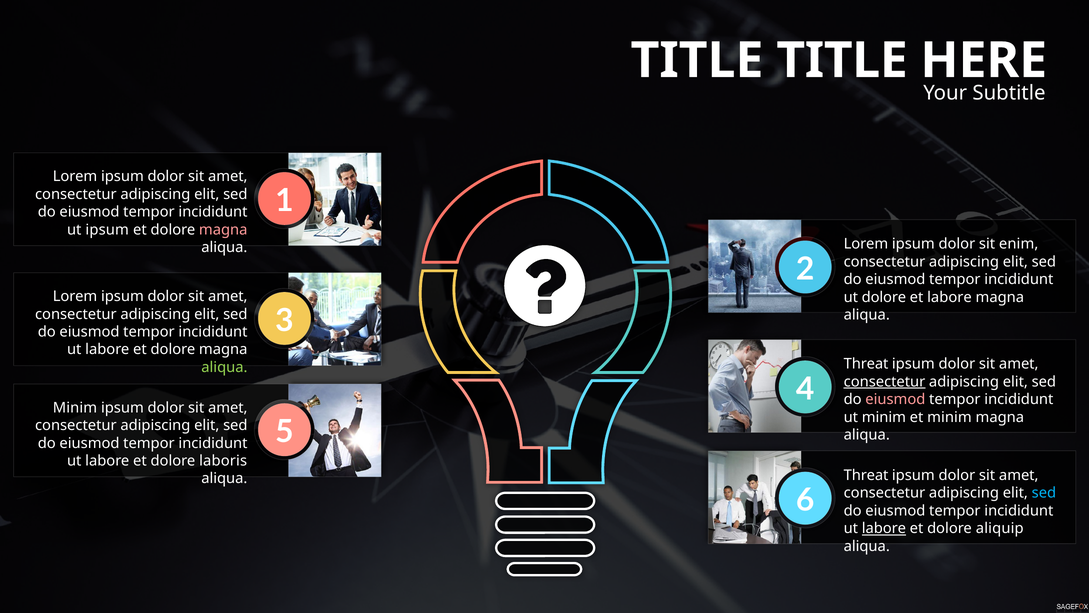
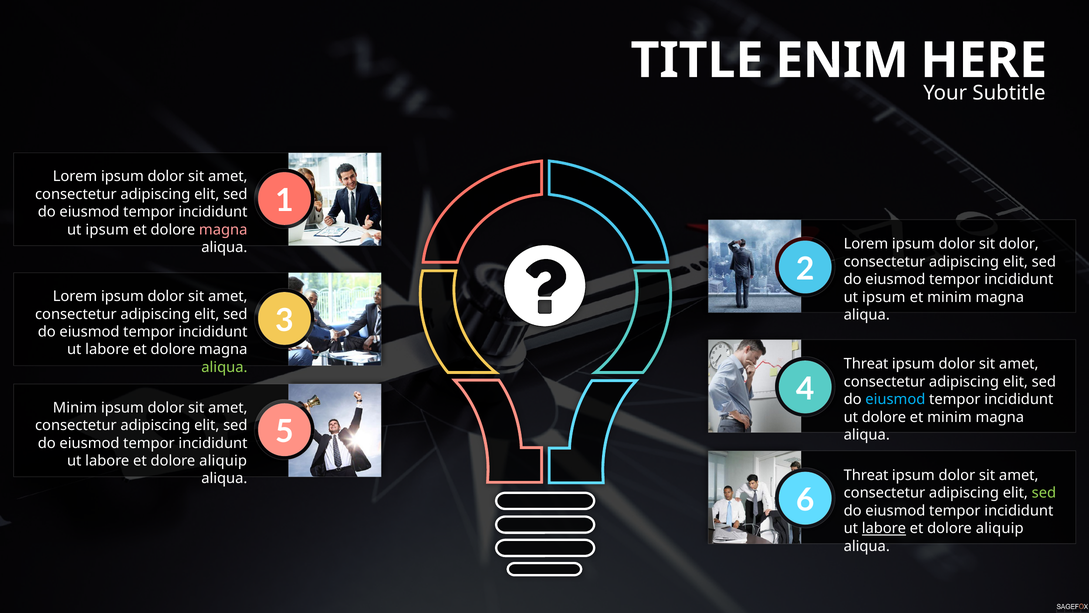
TITLE TITLE: TITLE -> ENIM
sit enim: enim -> dolor
dolore at (884, 297): dolore -> ipsum
labore at (949, 297): labore -> minim
consectetur at (885, 381) underline: present -> none
eiusmod at (895, 399) colour: pink -> light blue
ut minim: minim -> dolore
laboris at (223, 461): laboris -> aliquip
sed at (1044, 493) colour: light blue -> light green
